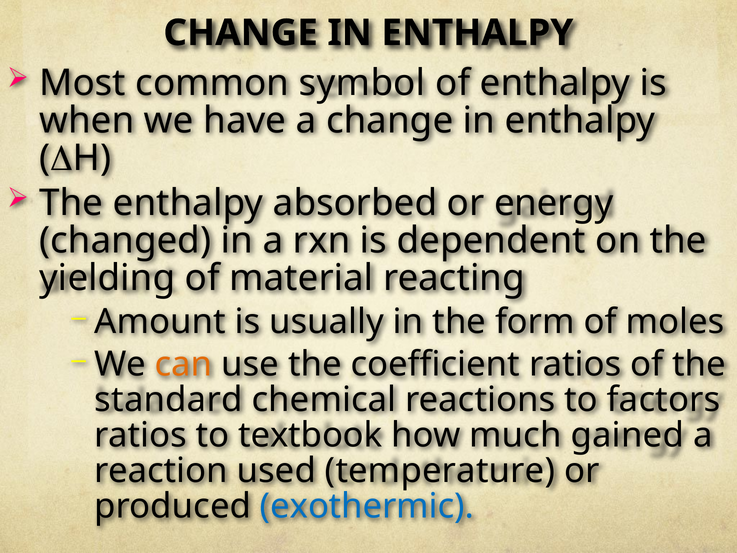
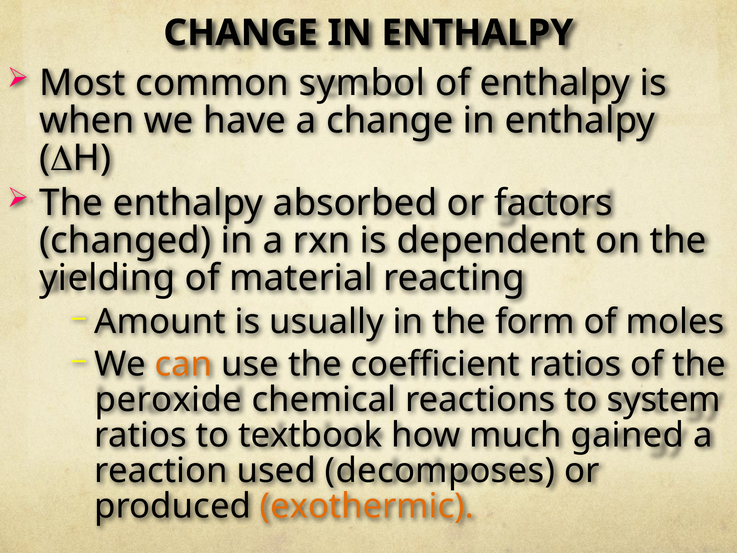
energy: energy -> factors
standard: standard -> peroxide
factors: factors -> system
temperature: temperature -> decomposes
exothermic colour: blue -> orange
